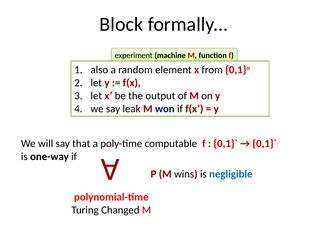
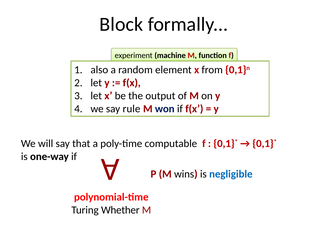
leak: leak -> rule
Changed: Changed -> Whether
